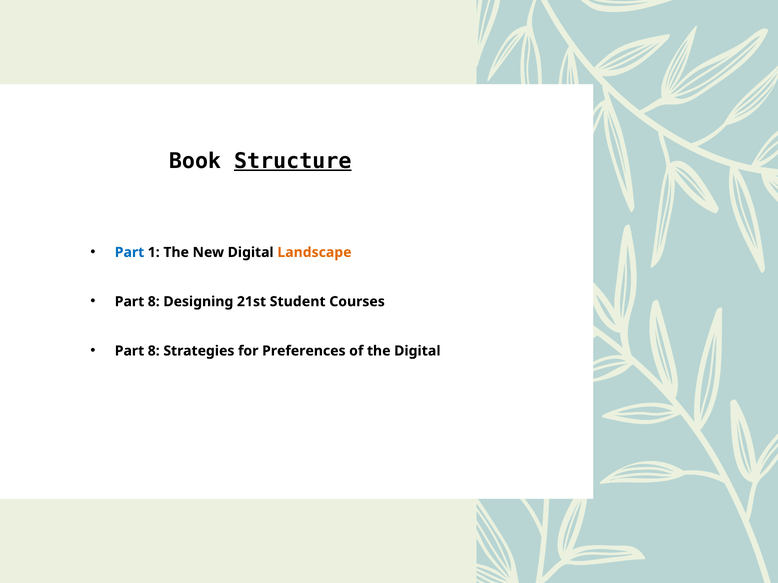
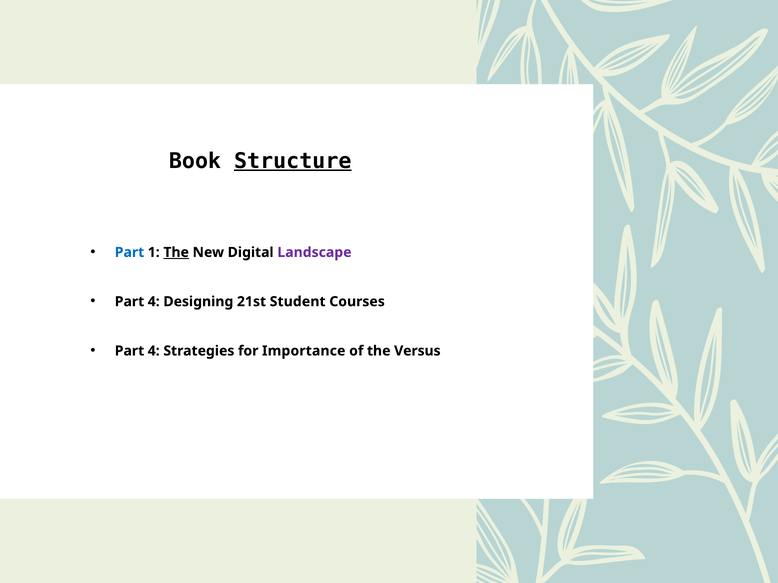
The at (176, 253) underline: none -> present
Landscape colour: orange -> purple
8 at (154, 302): 8 -> 4
8 at (154, 351): 8 -> 4
Preferences: Preferences -> Importance
the Digital: Digital -> Versus
